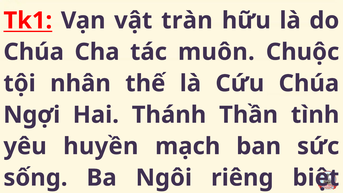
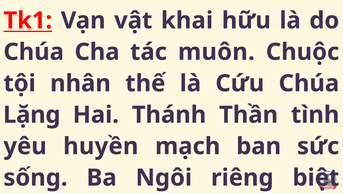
tràn: tràn -> khai
Ngợi: Ngợi -> Lặng
